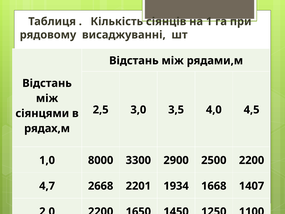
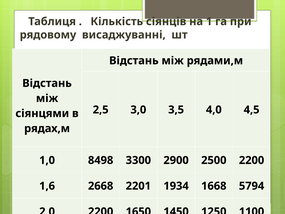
8000: 8000 -> 8498
4,7: 4,7 -> 1,6
1407: 1407 -> 5794
